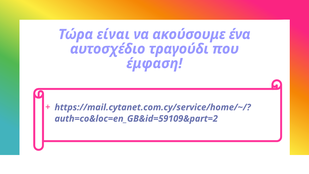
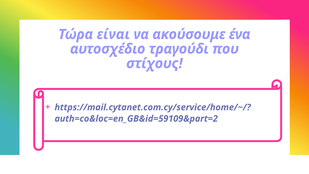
έμφαση: έμφαση -> στίχους
